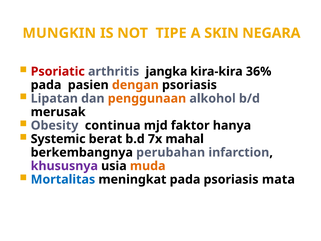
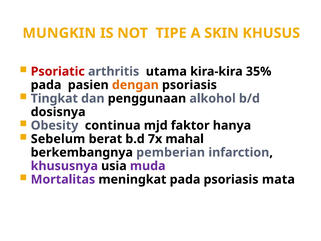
NEGARA: NEGARA -> KHUSUS
jangka: jangka -> utama
36%: 36% -> 35%
Lipatan: Lipatan -> Tingkat
penggunaan colour: orange -> black
merusak: merusak -> dosisnya
Systemic: Systemic -> Sebelum
perubahan: perubahan -> pemberian
muda colour: orange -> purple
Mortalitas colour: blue -> purple
